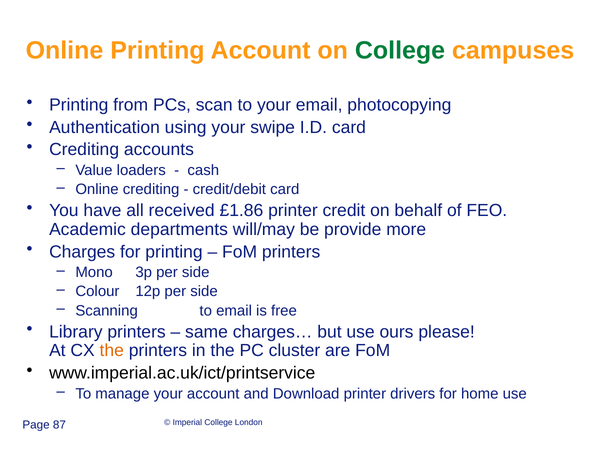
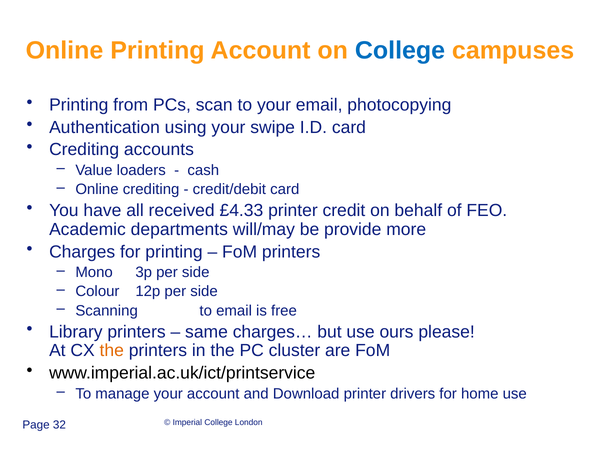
College at (400, 50) colour: green -> blue
£1.86: £1.86 -> £4.33
87: 87 -> 32
